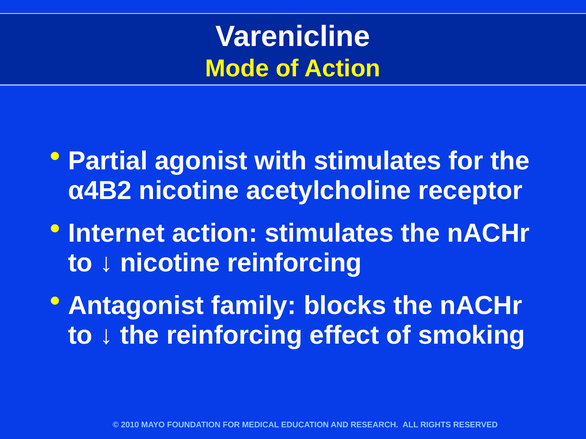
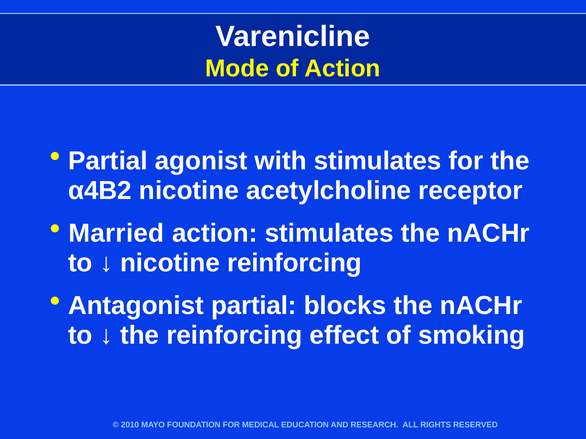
Internet: Internet -> Married
Antagonist family: family -> partial
